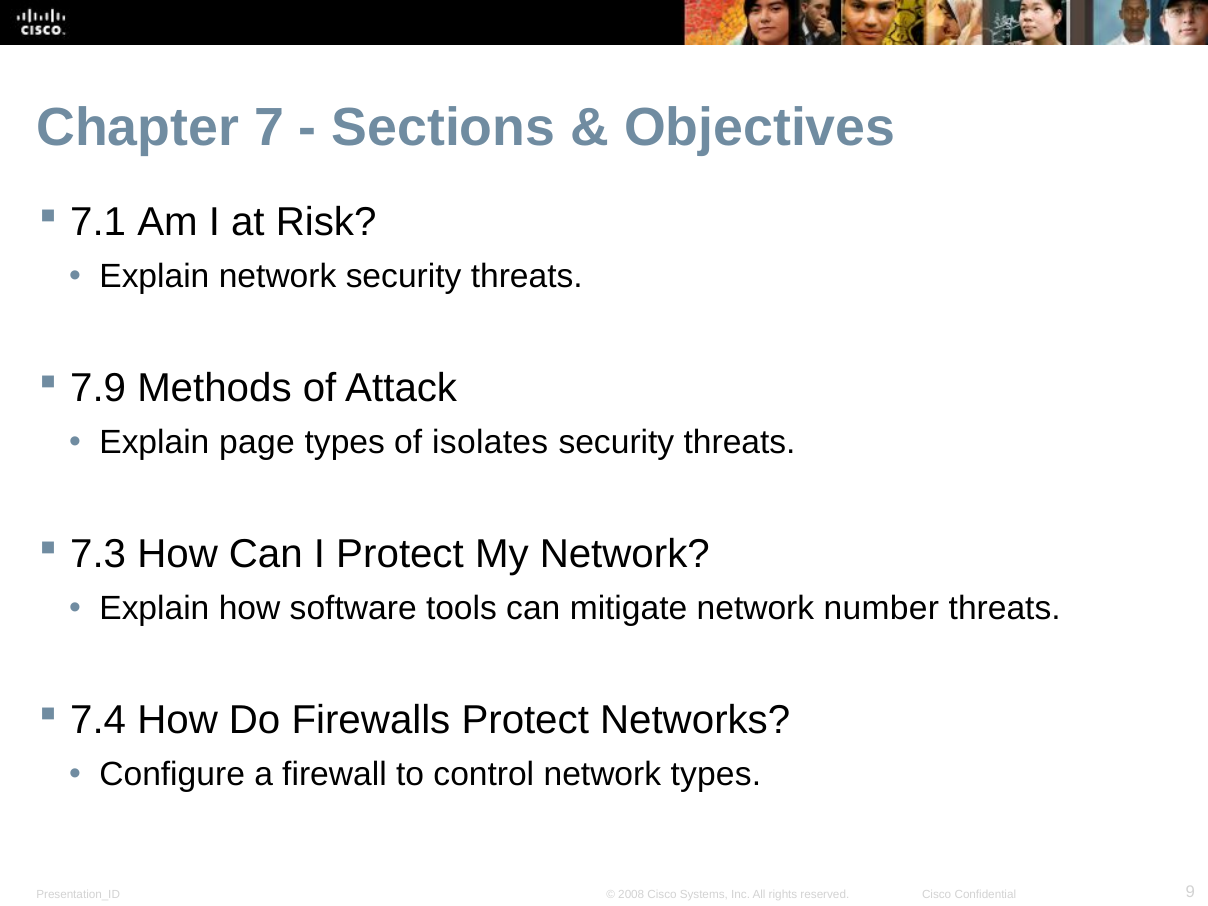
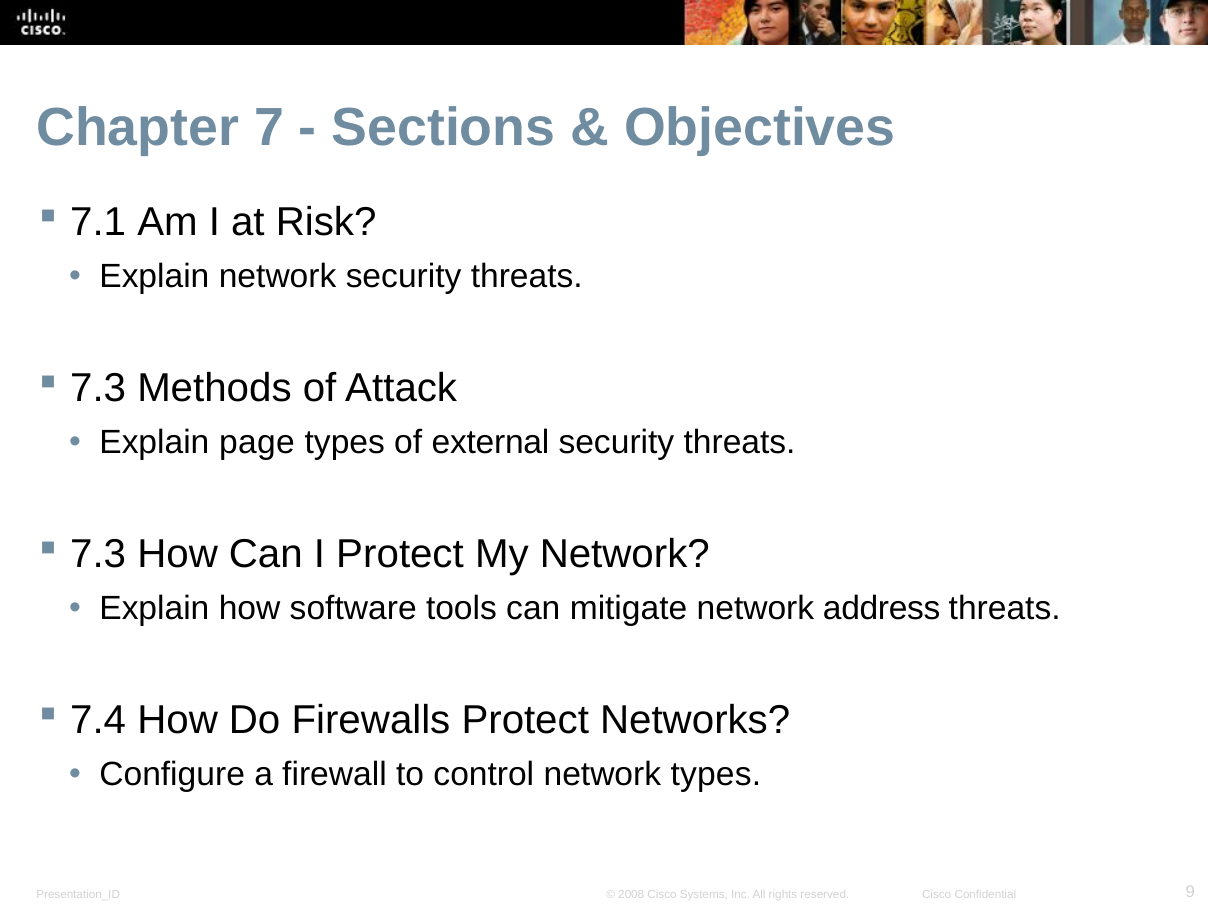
7.9 at (98, 388): 7.9 -> 7.3
isolates: isolates -> external
number: number -> address
